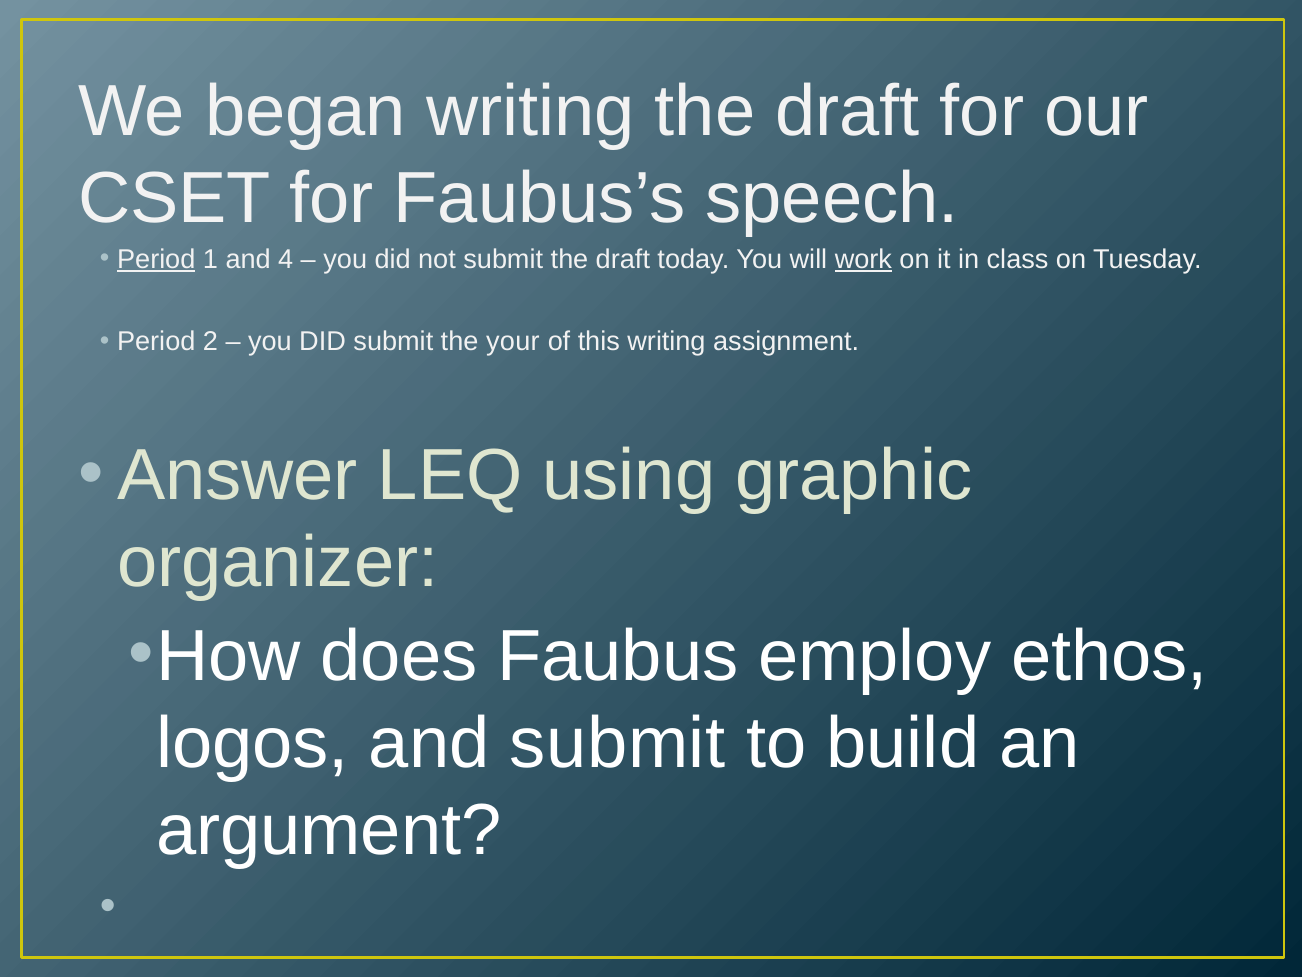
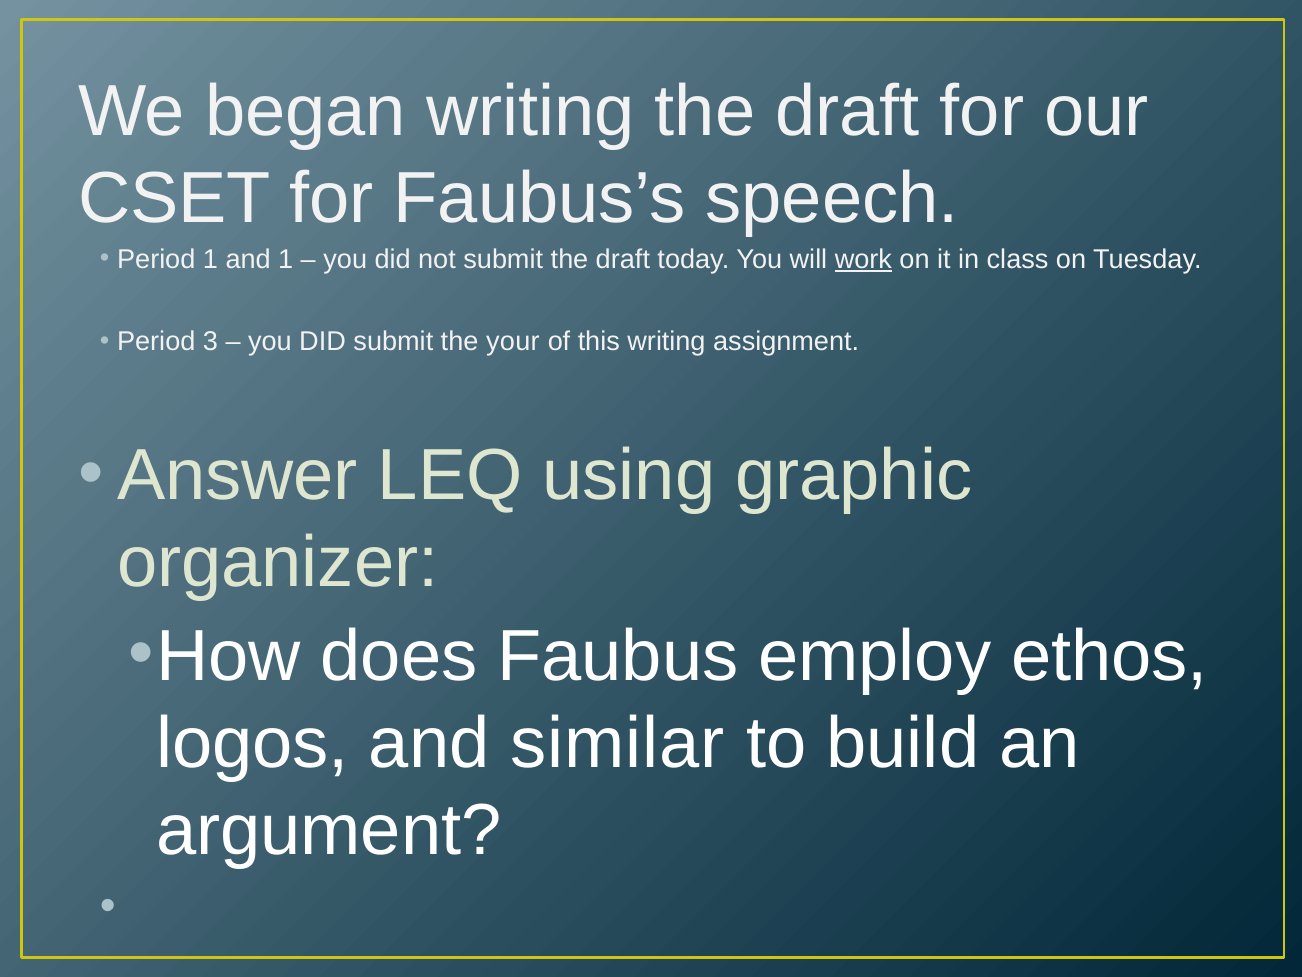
Period at (156, 259) underline: present -> none
and 4: 4 -> 1
2: 2 -> 3
and submit: submit -> similar
